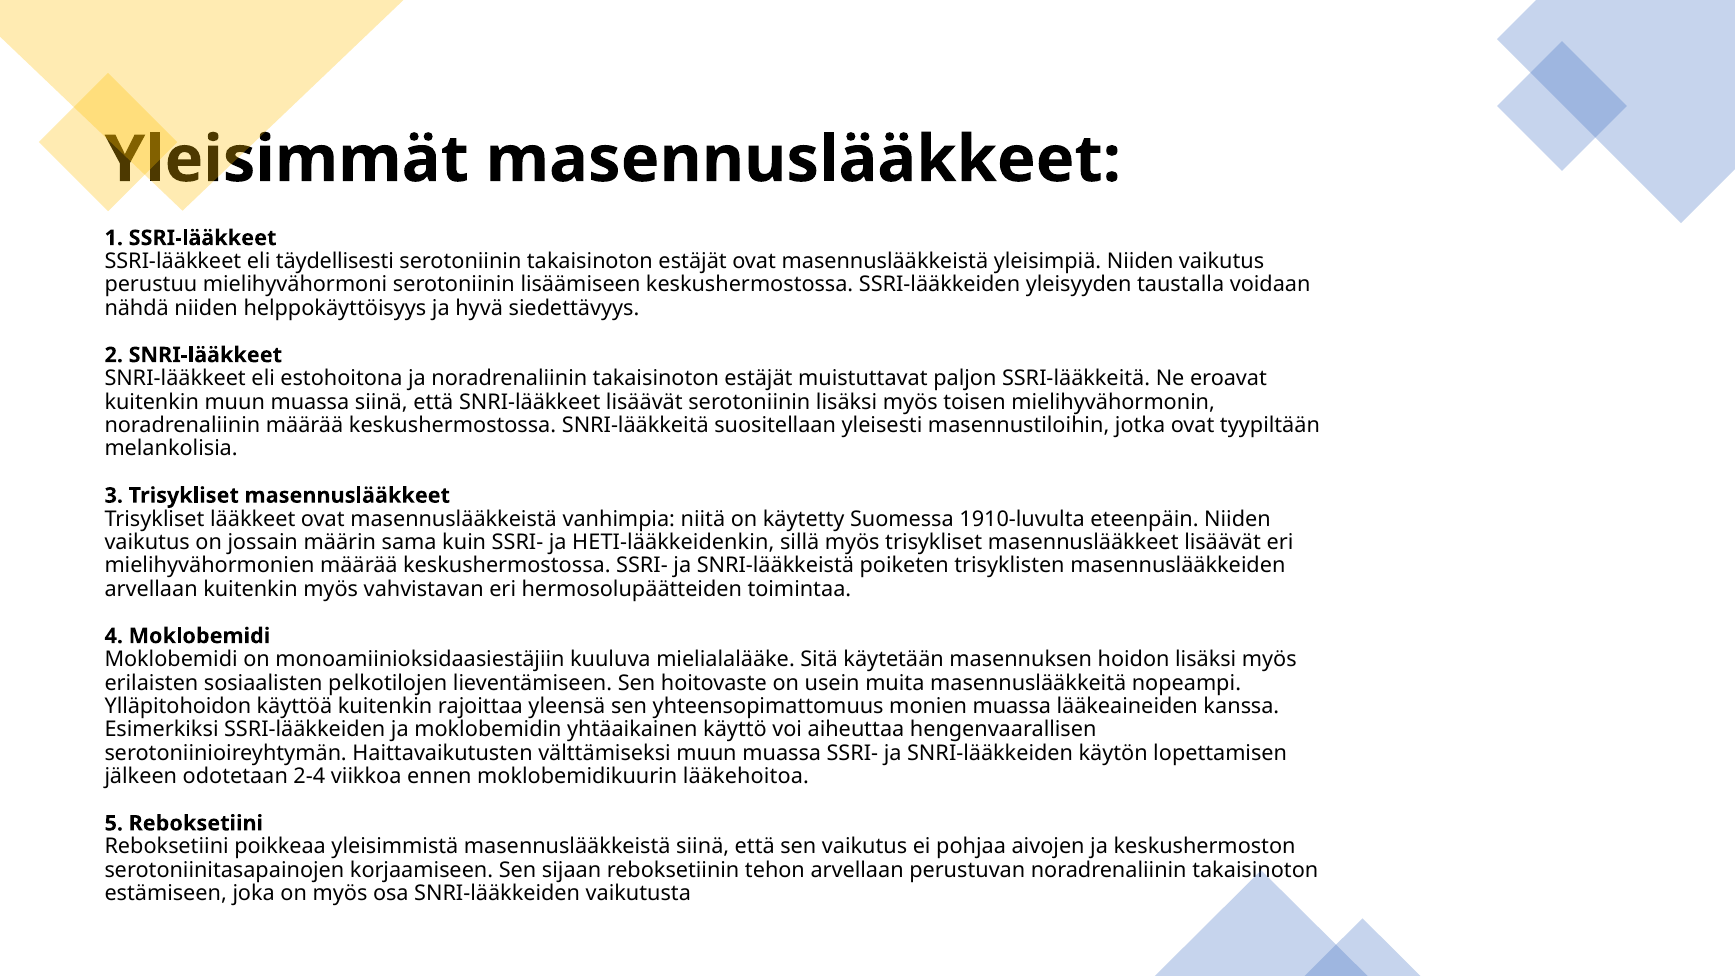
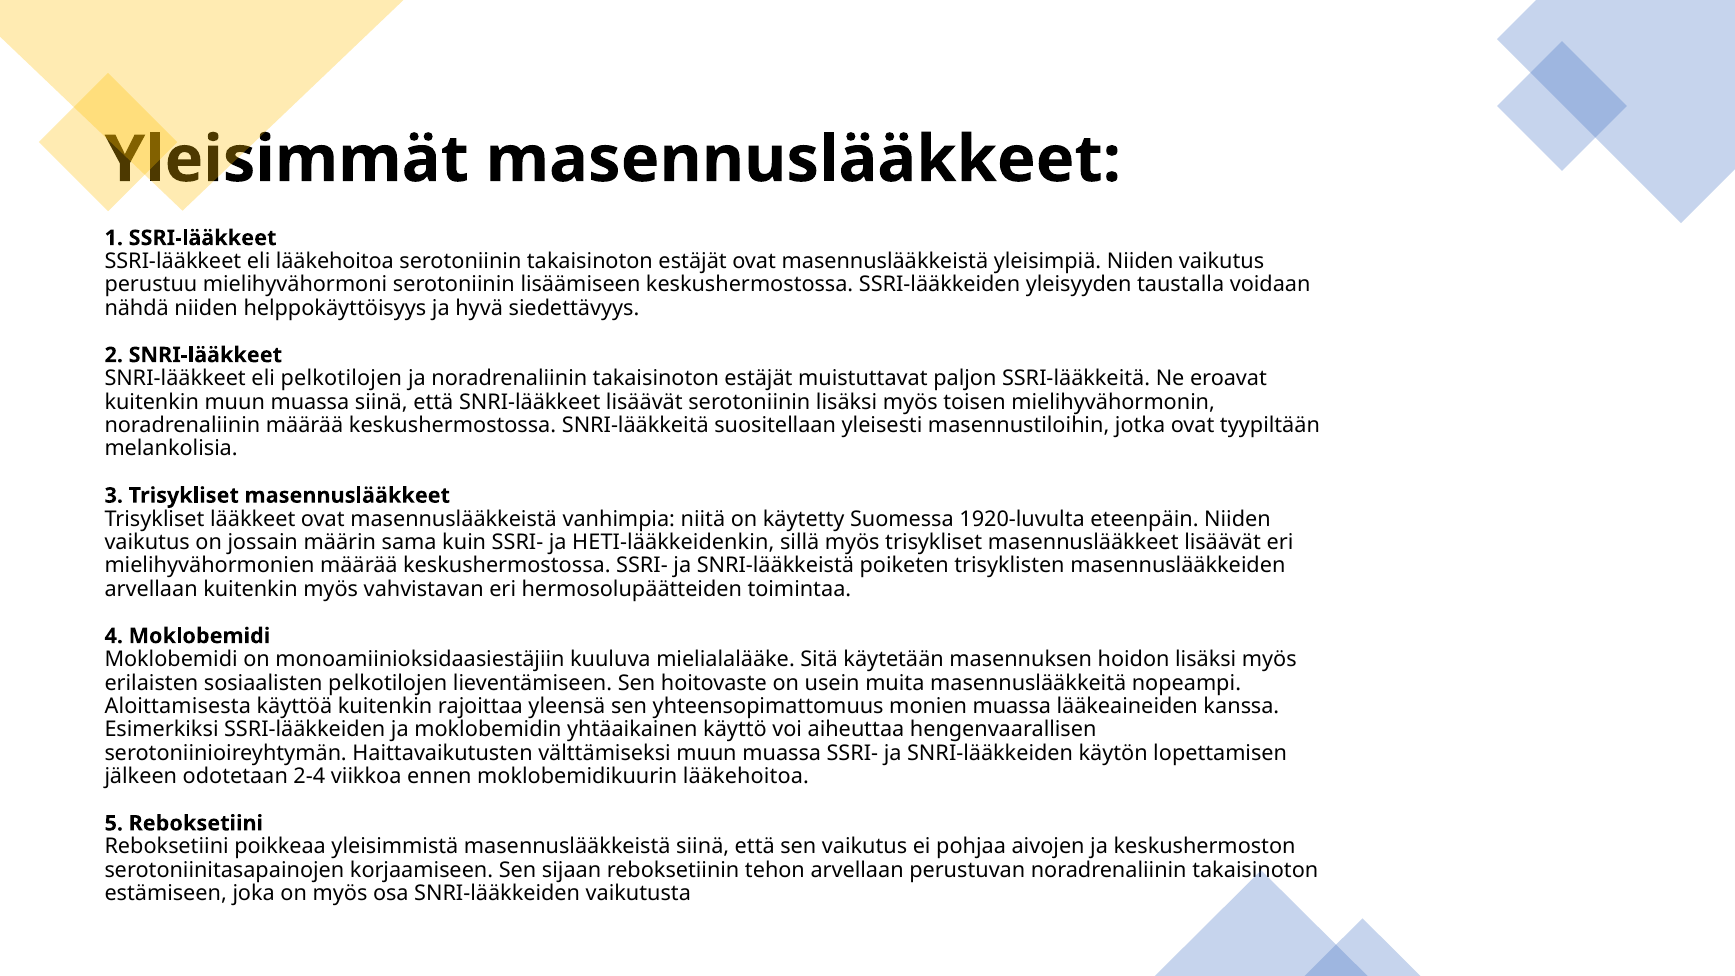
eli täydellisesti: täydellisesti -> lääkehoitoa
eli estohoitona: estohoitona -> pelkotilojen
1910-luvulta: 1910-luvulta -> 1920-luvulta
Ylläpitohoidon: Ylläpitohoidon -> Aloittamisesta
